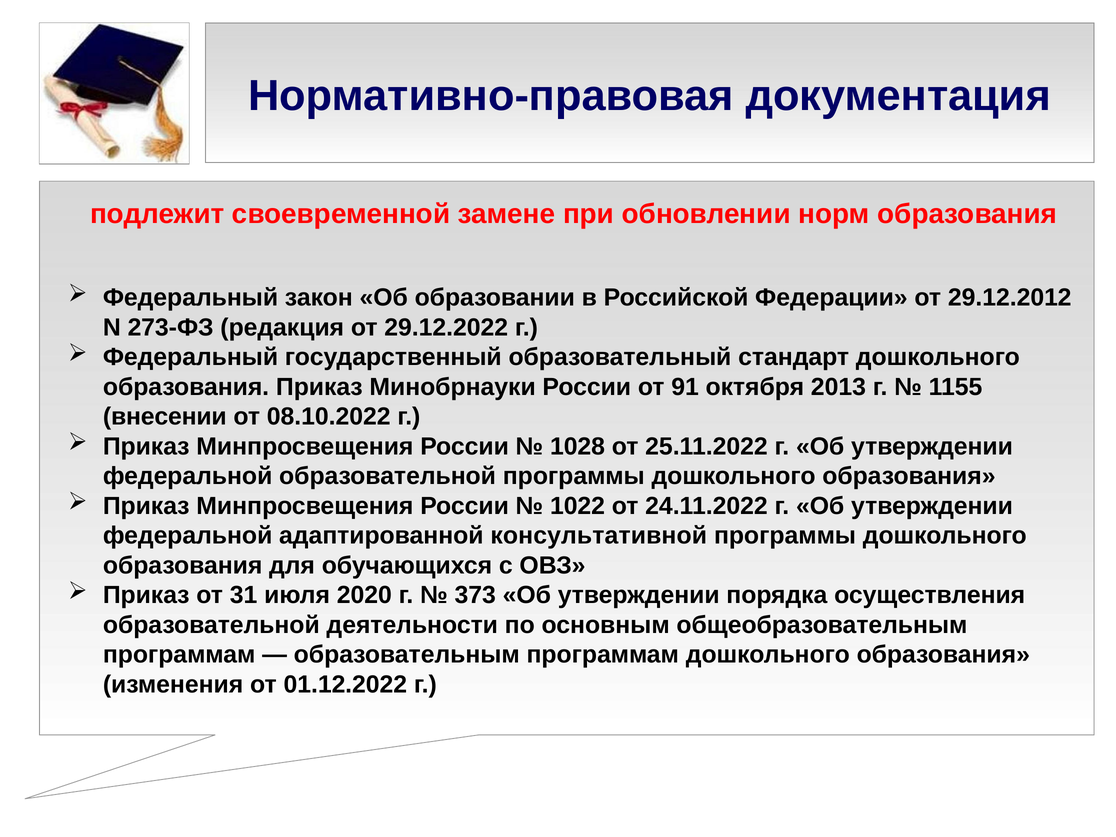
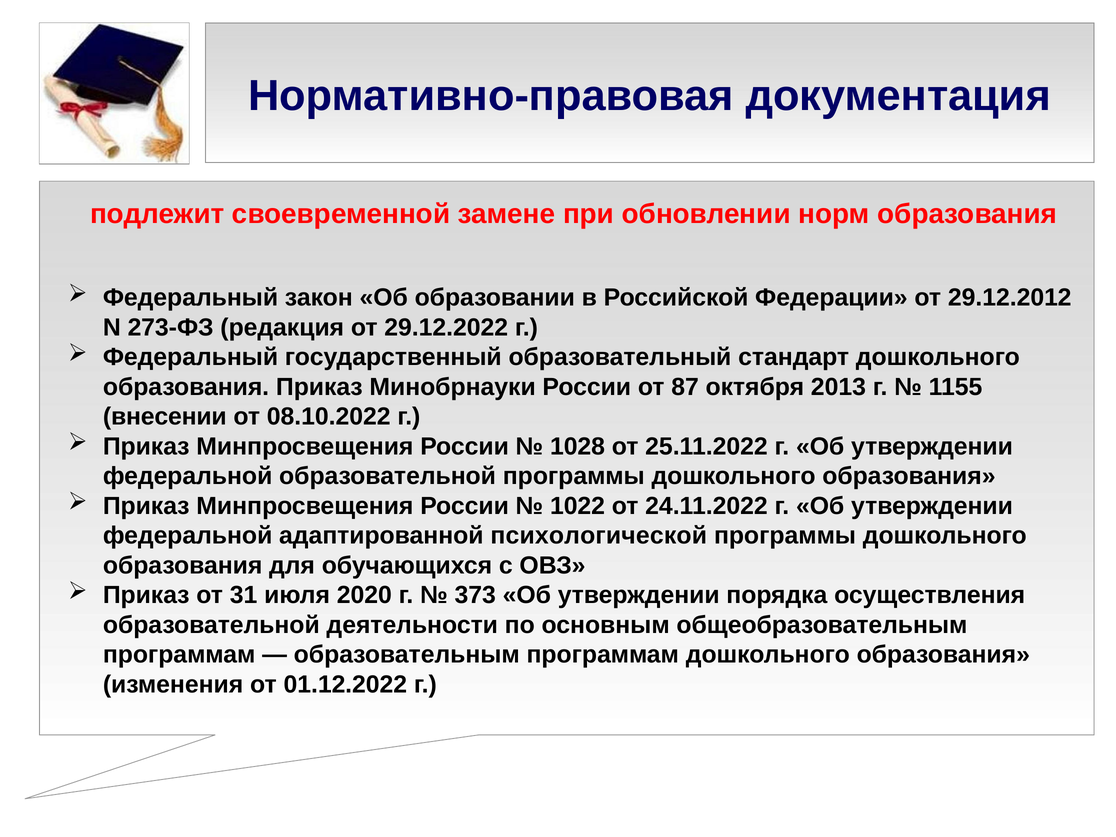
91: 91 -> 87
консультативной: консультативной -> психологической
